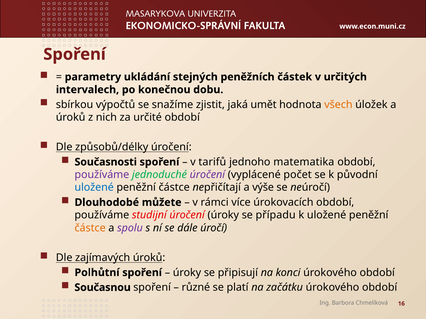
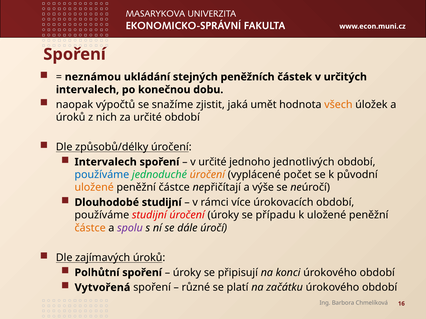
parametry: parametry -> neznámou
sbírkou: sbírkou -> naopak
Současnosti at (106, 162): Současnosti -> Intervalech
v tarifů: tarifů -> určité
matematika: matematika -> jednotlivých
používáme at (102, 175) colour: purple -> blue
úročení at (207, 175) colour: purple -> orange
uložené at (94, 188) colour: blue -> orange
Dlouhodobé můžete: můžete -> studijní
Současnou: Současnou -> Vytvořená
